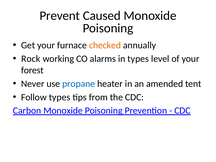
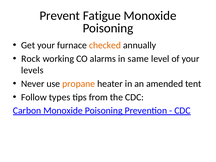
Caused: Caused -> Fatigue
in types: types -> same
forest: forest -> levels
propane colour: blue -> orange
